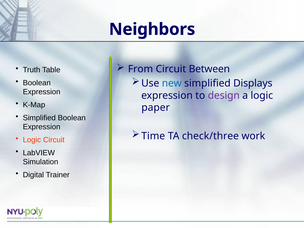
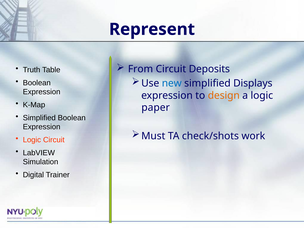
Neighbors: Neighbors -> Represent
Between: Between -> Deposits
design colour: purple -> orange
Time: Time -> Must
check/three: check/three -> check/shots
